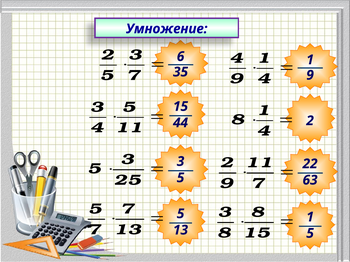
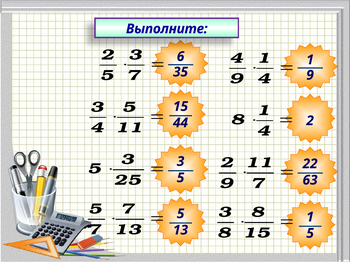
Умножение: Умножение -> Выполните
